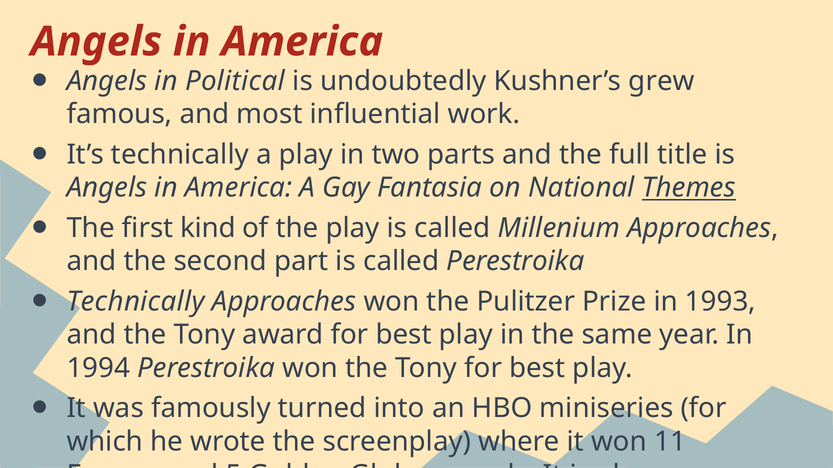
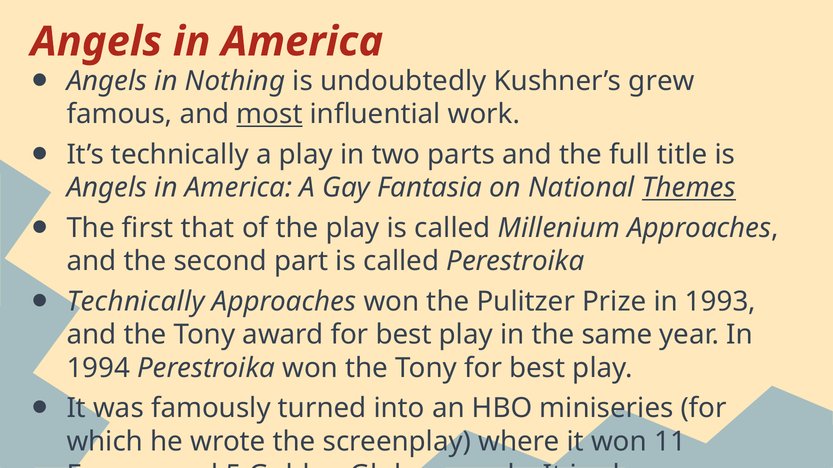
Political: Political -> Nothing
most underline: none -> present
kind: kind -> that
